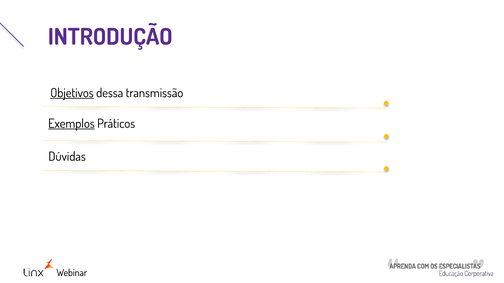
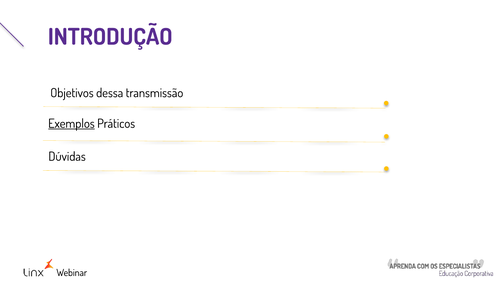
Objetivos underline: present -> none
